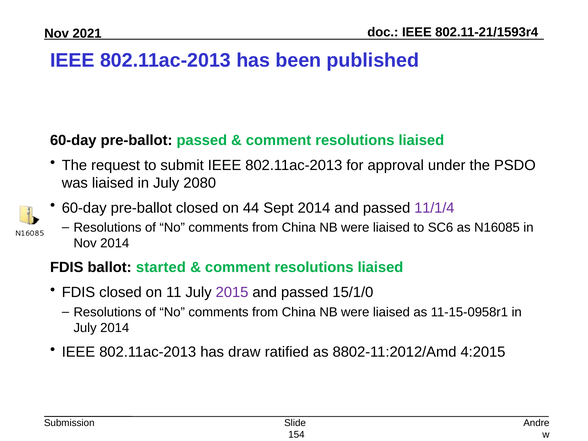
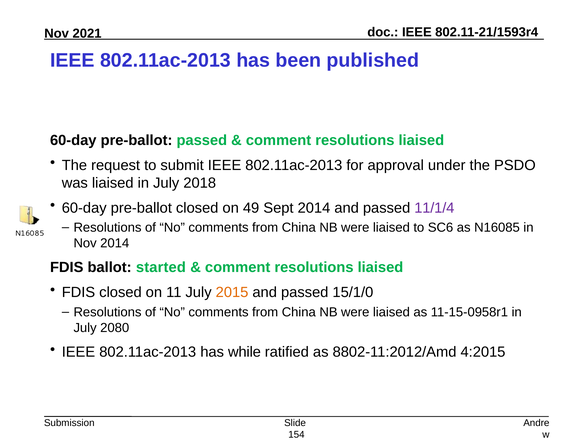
2080: 2080 -> 2018
44: 44 -> 49
2015 colour: purple -> orange
July 2014: 2014 -> 2080
draw: draw -> while
